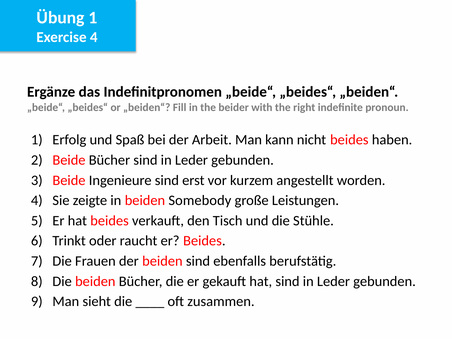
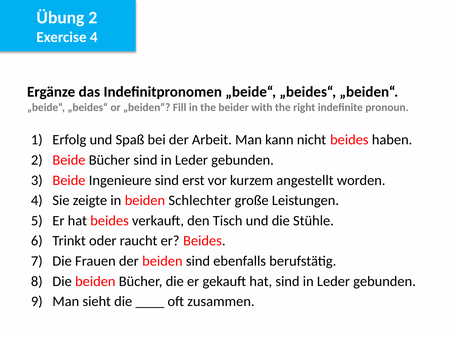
Übung 1: 1 -> 2
Somebody: Somebody -> Schlechter
